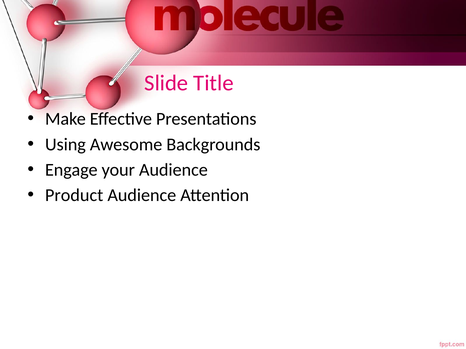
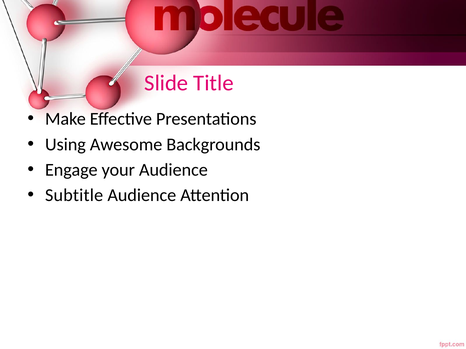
Product: Product -> Subtitle
